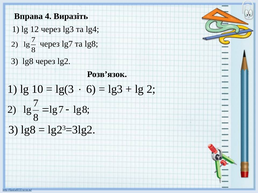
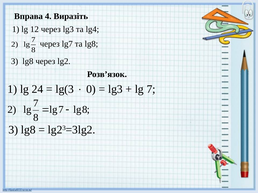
10: 10 -> 24
6: 6 -> 0
2 at (151, 89): 2 -> 7
